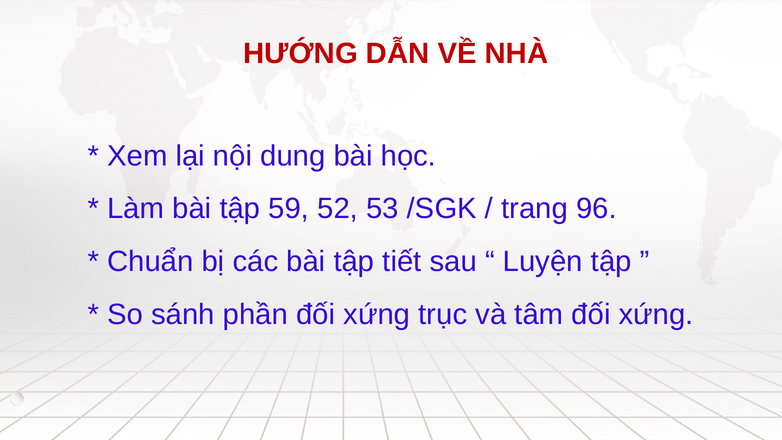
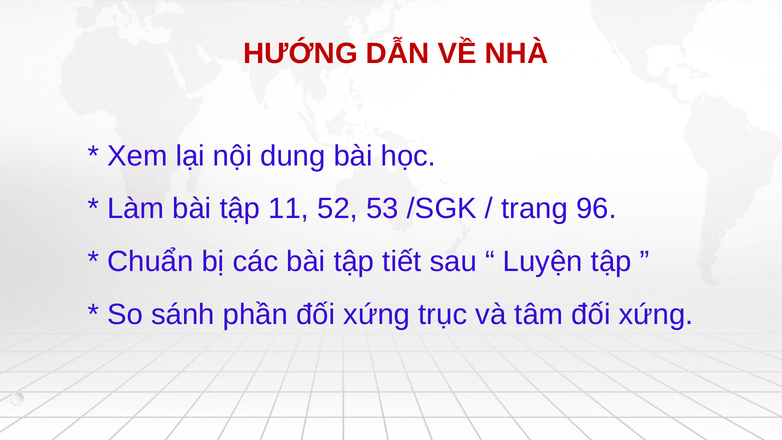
59: 59 -> 11
